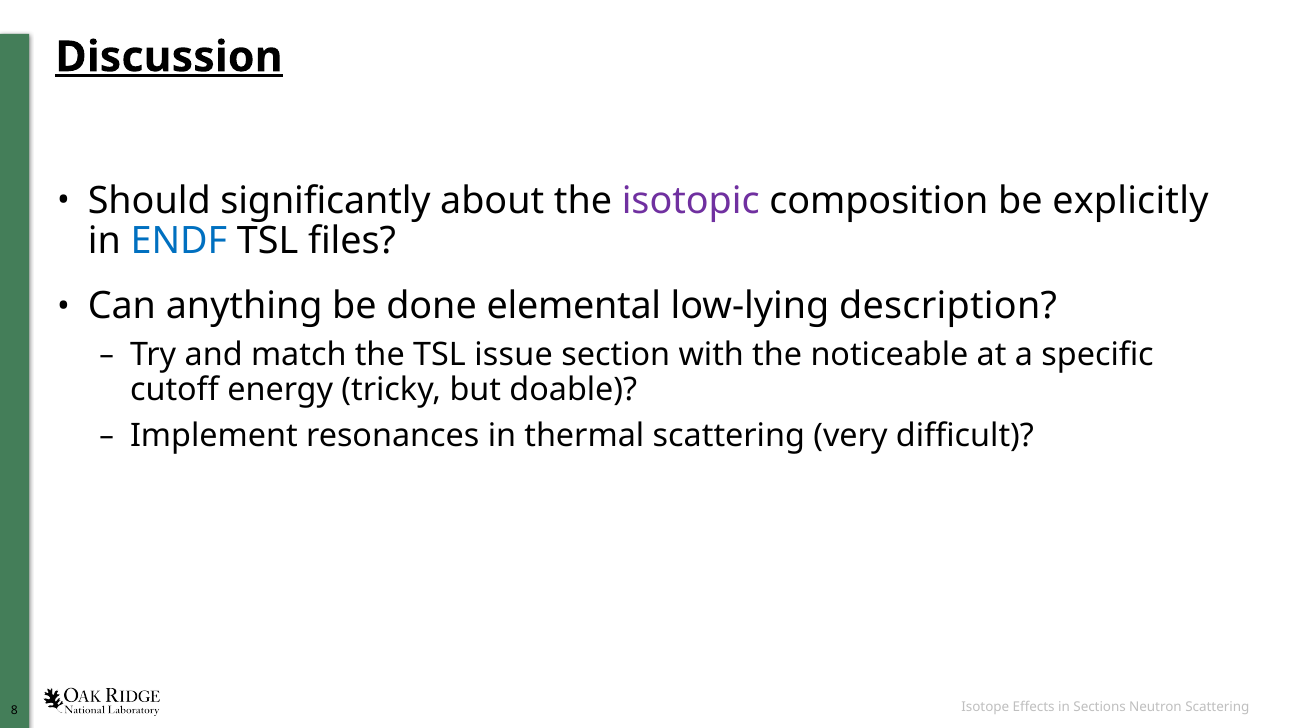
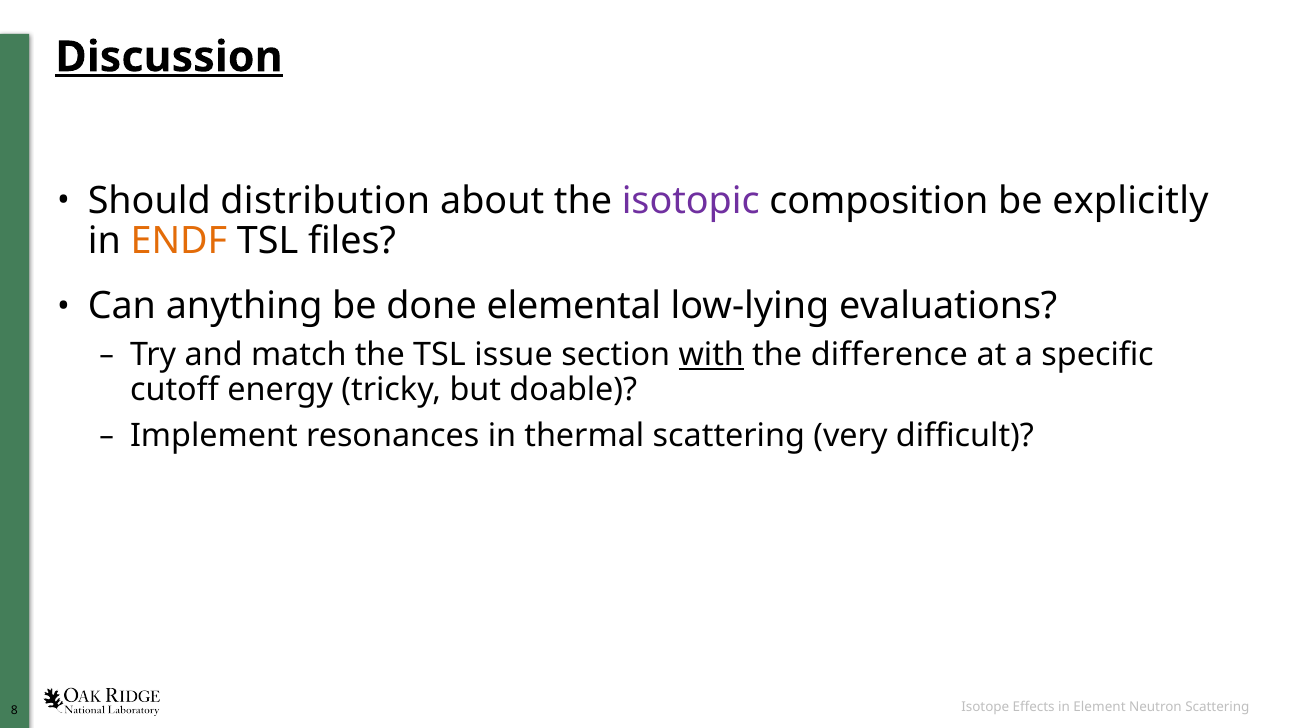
significantly: significantly -> distribution
ENDF colour: blue -> orange
description: description -> evaluations
with underline: none -> present
noticeable: noticeable -> difference
Sections: Sections -> Element
